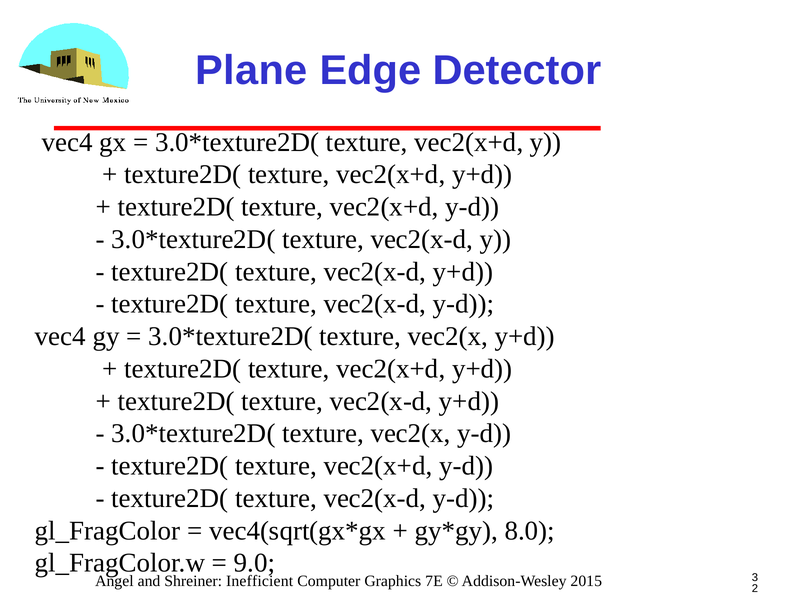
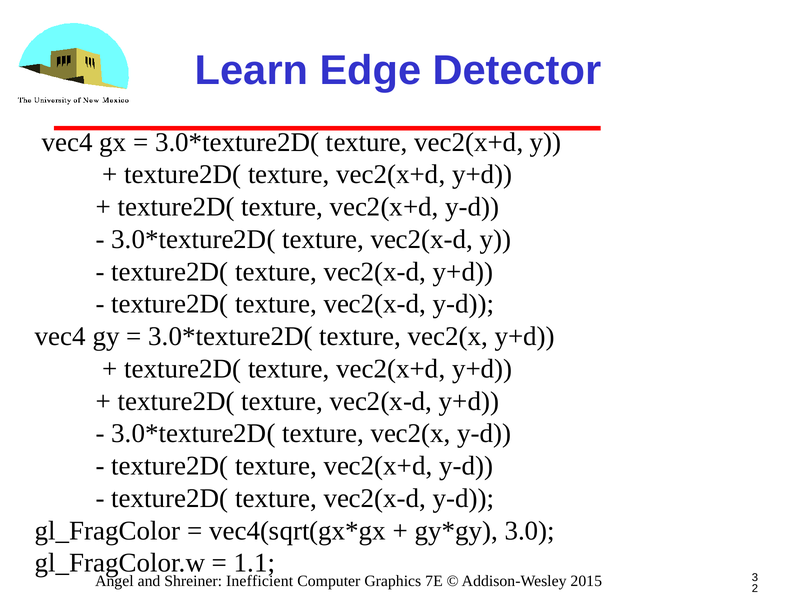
Plane: Plane -> Learn
8.0: 8.0 -> 3.0
9.0: 9.0 -> 1.1
